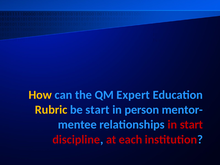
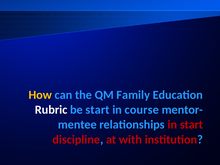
Expert: Expert -> Family
Rubric colour: yellow -> white
person: person -> course
each: each -> with
